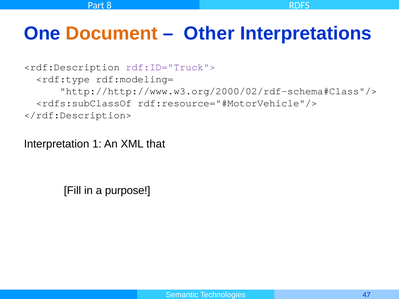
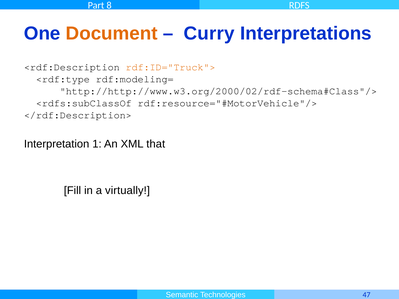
Other: Other -> Curry
rdf:ID="Truck"> colour: purple -> orange
purpose: purpose -> virtually
